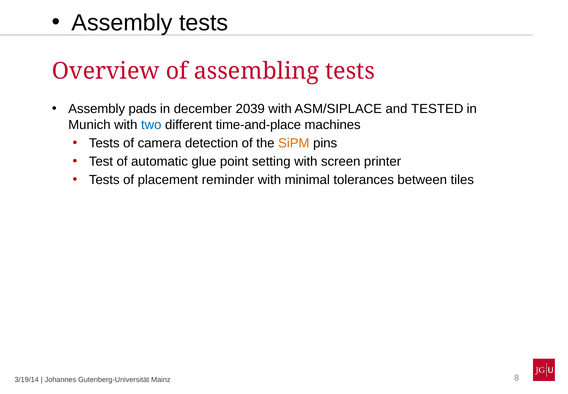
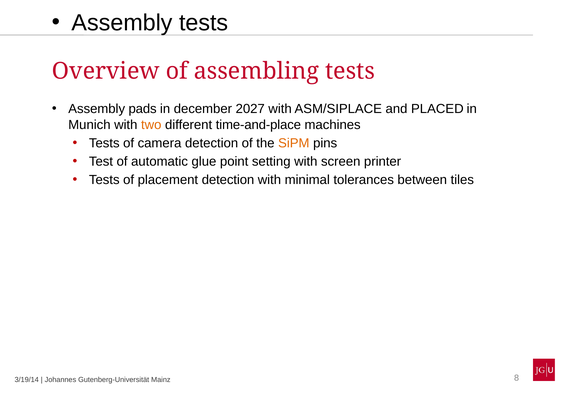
2039: 2039 -> 2027
TESTED: TESTED -> PLACED
two colour: blue -> orange
placement reminder: reminder -> detection
